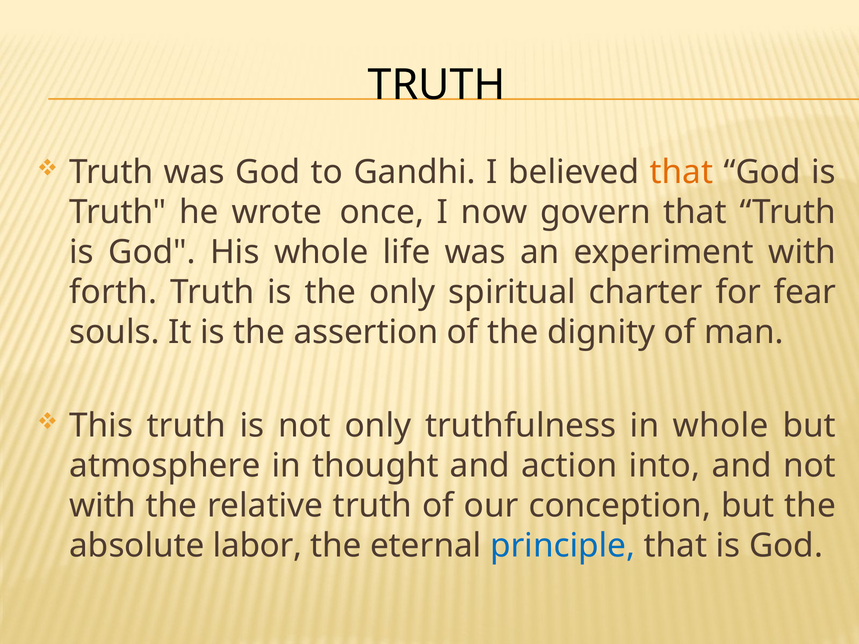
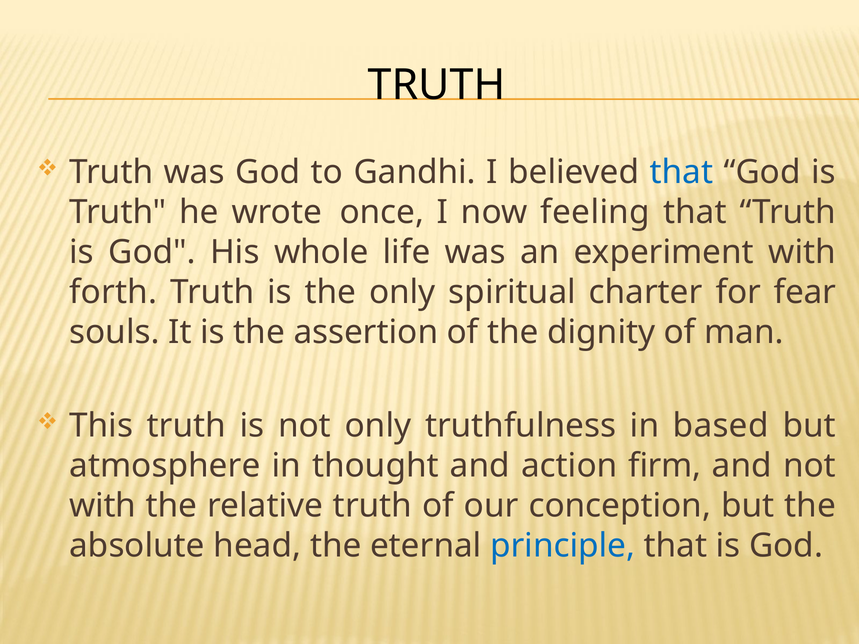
that at (681, 173) colour: orange -> blue
govern: govern -> feeling
in whole: whole -> based
into: into -> firm
labor: labor -> head
